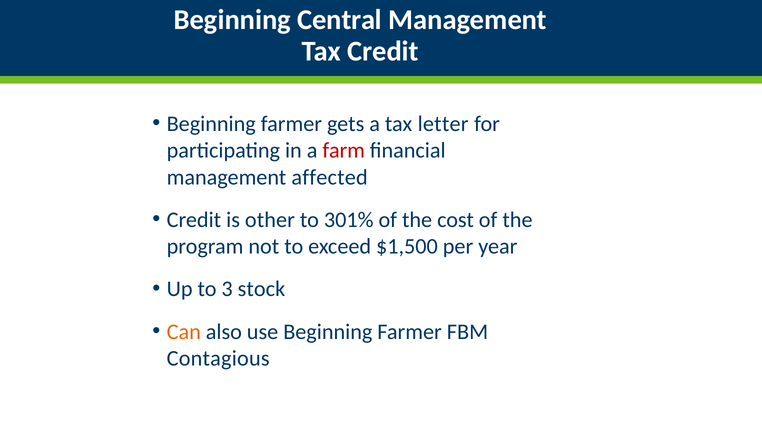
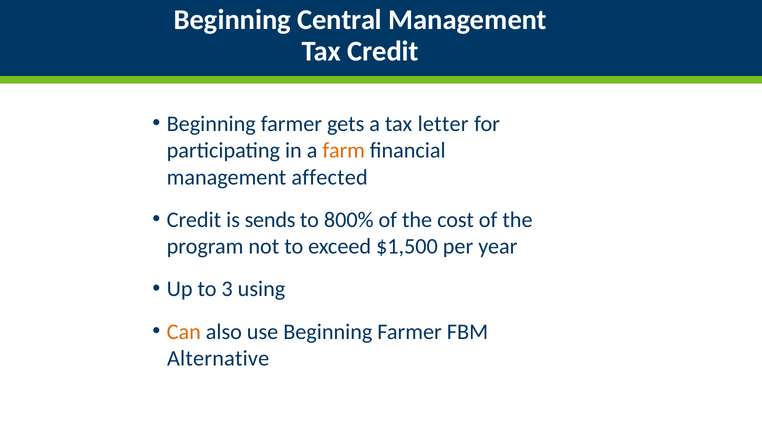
farm colour: red -> orange
other: other -> sends
301%: 301% -> 800%
stock: stock -> using
Contagious: Contagious -> Alternative
